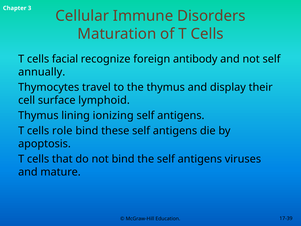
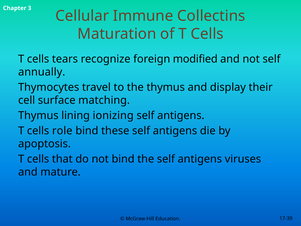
Disorders: Disorders -> Collectins
facial: facial -> tears
antibody: antibody -> modified
lymphoid: lymphoid -> matching
